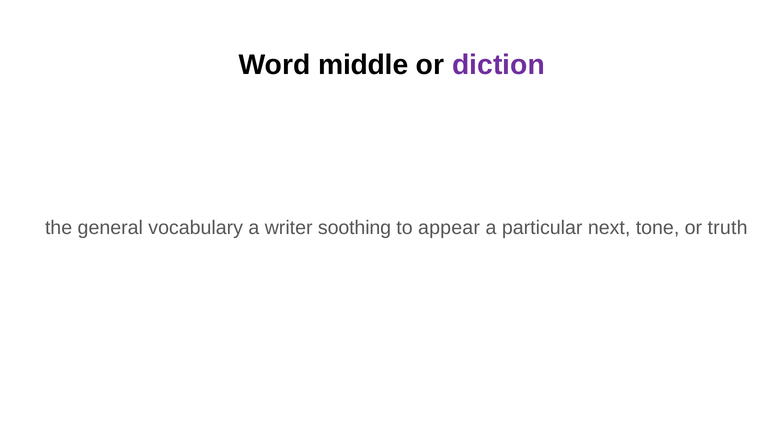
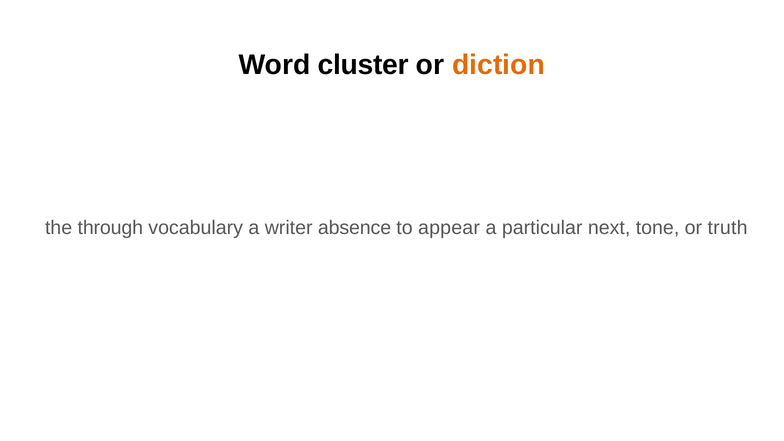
middle: middle -> cluster
diction colour: purple -> orange
general: general -> through
soothing: soothing -> absence
